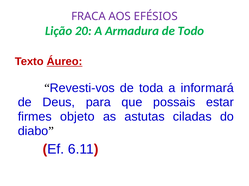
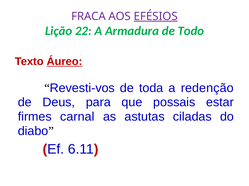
EFÉSIOS underline: none -> present
20: 20 -> 22
informará: informará -> redenção
objeto: objeto -> carnal
